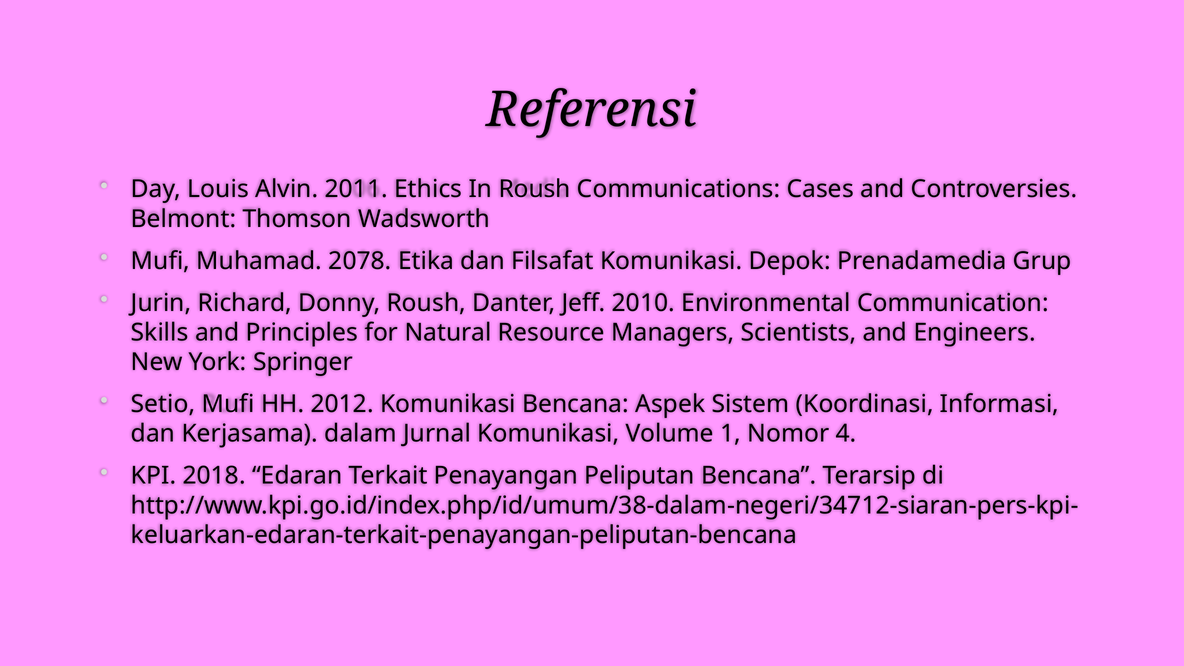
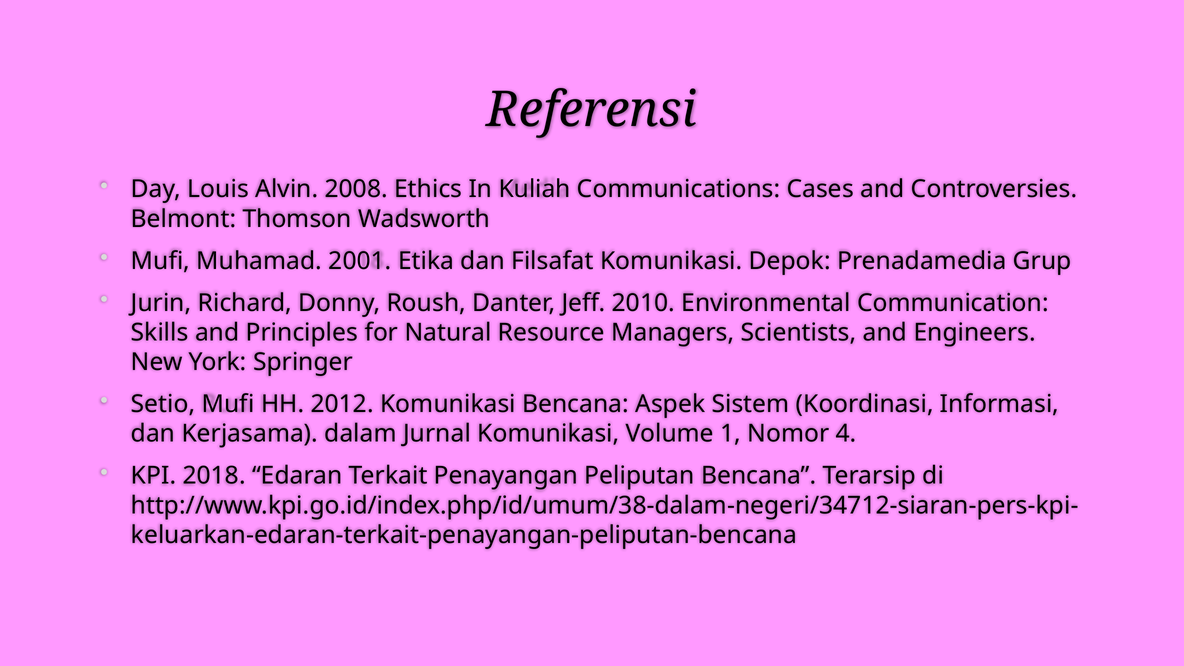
2011: 2011 -> 2008
In Roush: Roush -> Kuliah
2078: 2078 -> 2001
